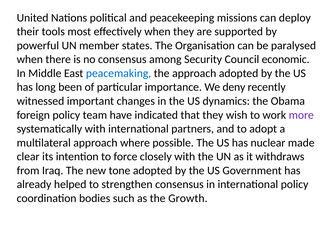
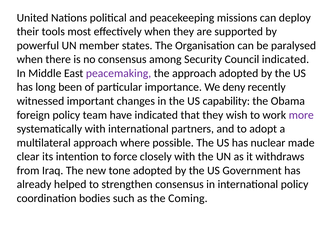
Council economic: economic -> indicated
peacemaking colour: blue -> purple
dynamics: dynamics -> capability
Growth: Growth -> Coming
